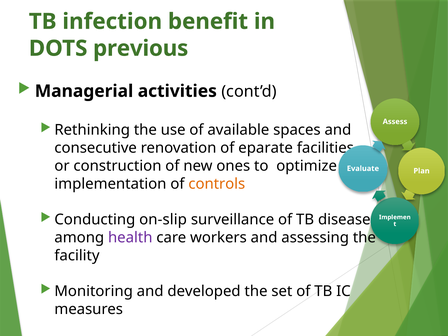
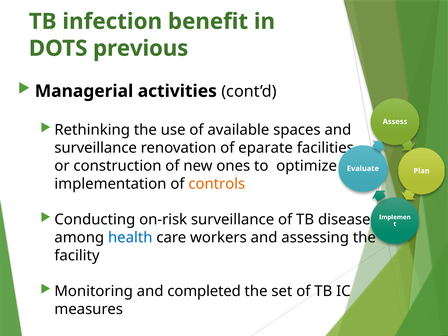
consecutive at (96, 148): consecutive -> surveillance
on-slip: on-slip -> on-risk
health colour: purple -> blue
developed: developed -> completed
